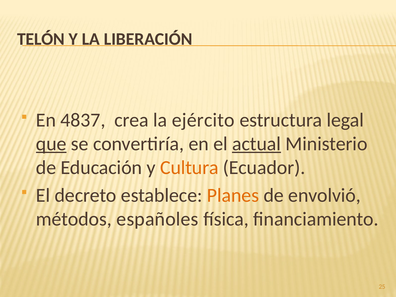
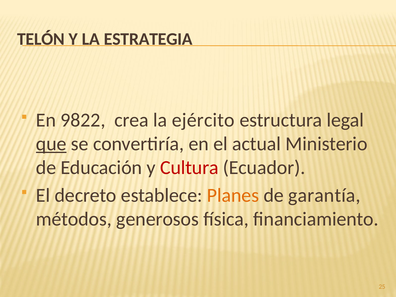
LIBERACIÓN: LIBERACIÓN -> ESTRATEGIA
4837: 4837 -> 9822
actual underline: present -> none
Cultura colour: orange -> red
envolvió: envolvió -> garantía
españoles: españoles -> generosos
